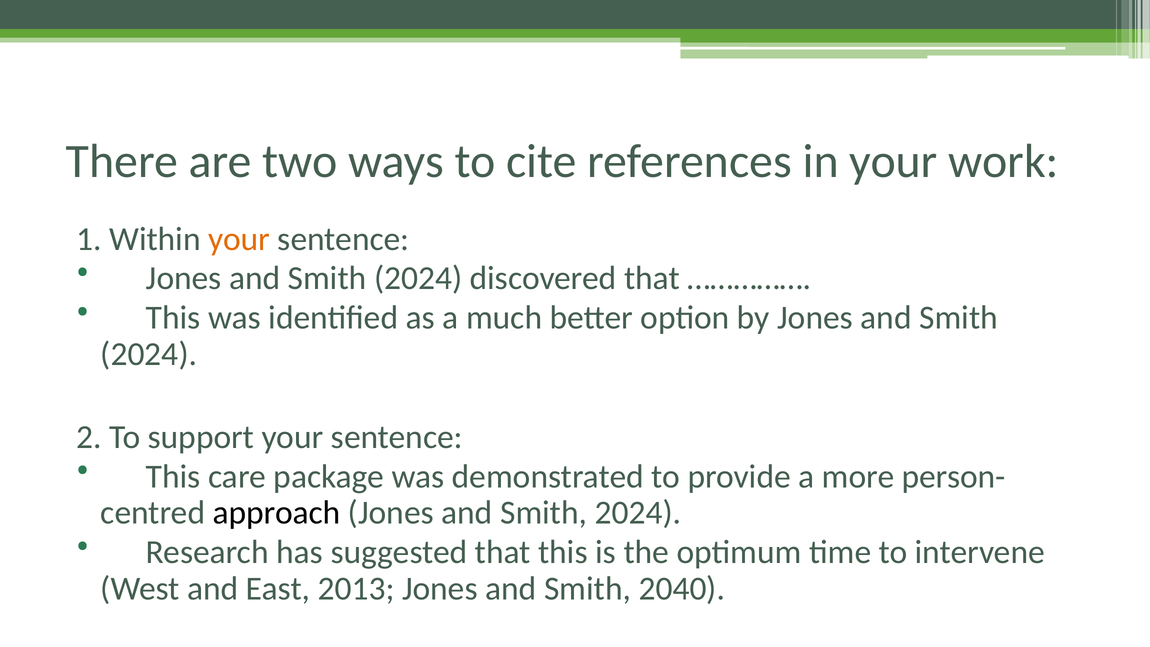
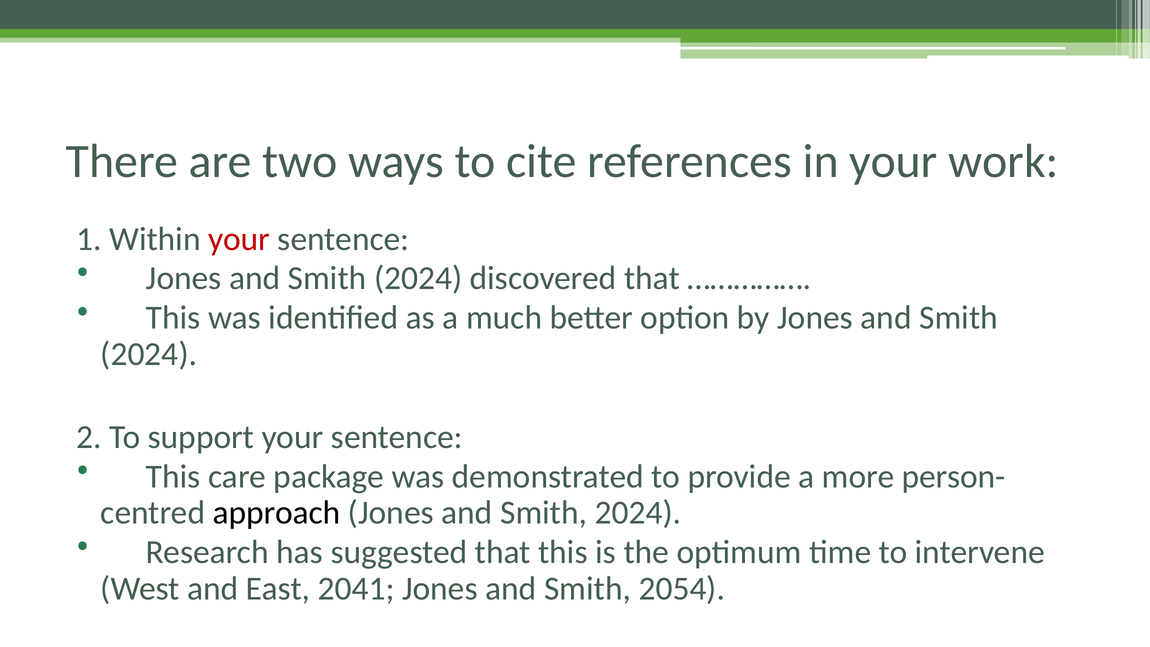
your at (239, 239) colour: orange -> red
2013: 2013 -> 2041
2040: 2040 -> 2054
